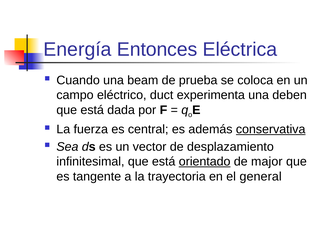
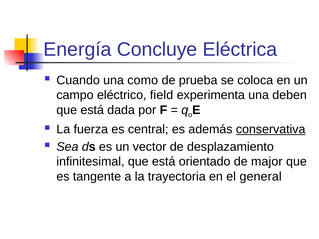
Entonces: Entonces -> Concluye
beam: beam -> como
duct: duct -> field
orientado underline: present -> none
